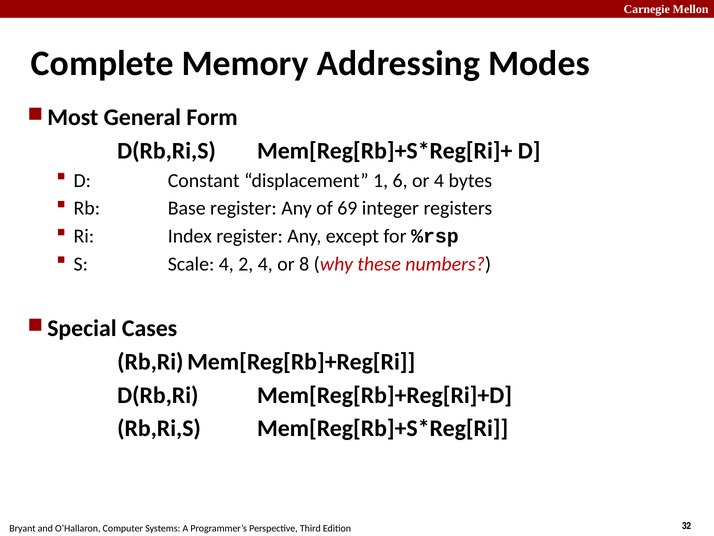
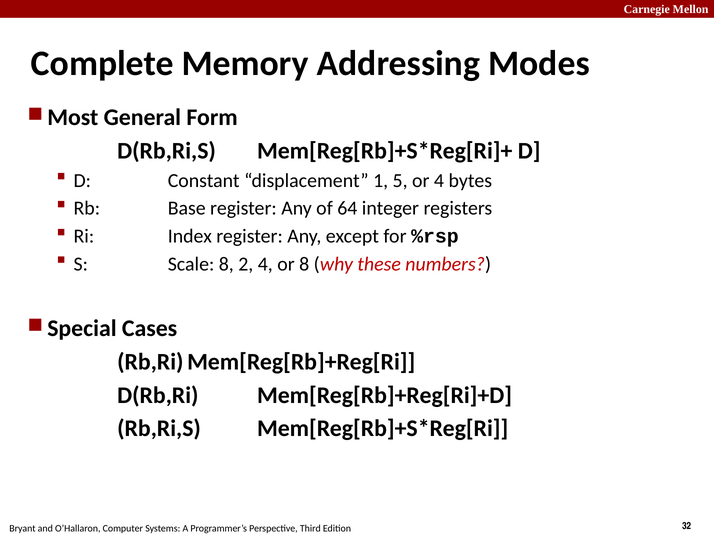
6: 6 -> 5
69: 69 -> 64
Scale 4: 4 -> 8
